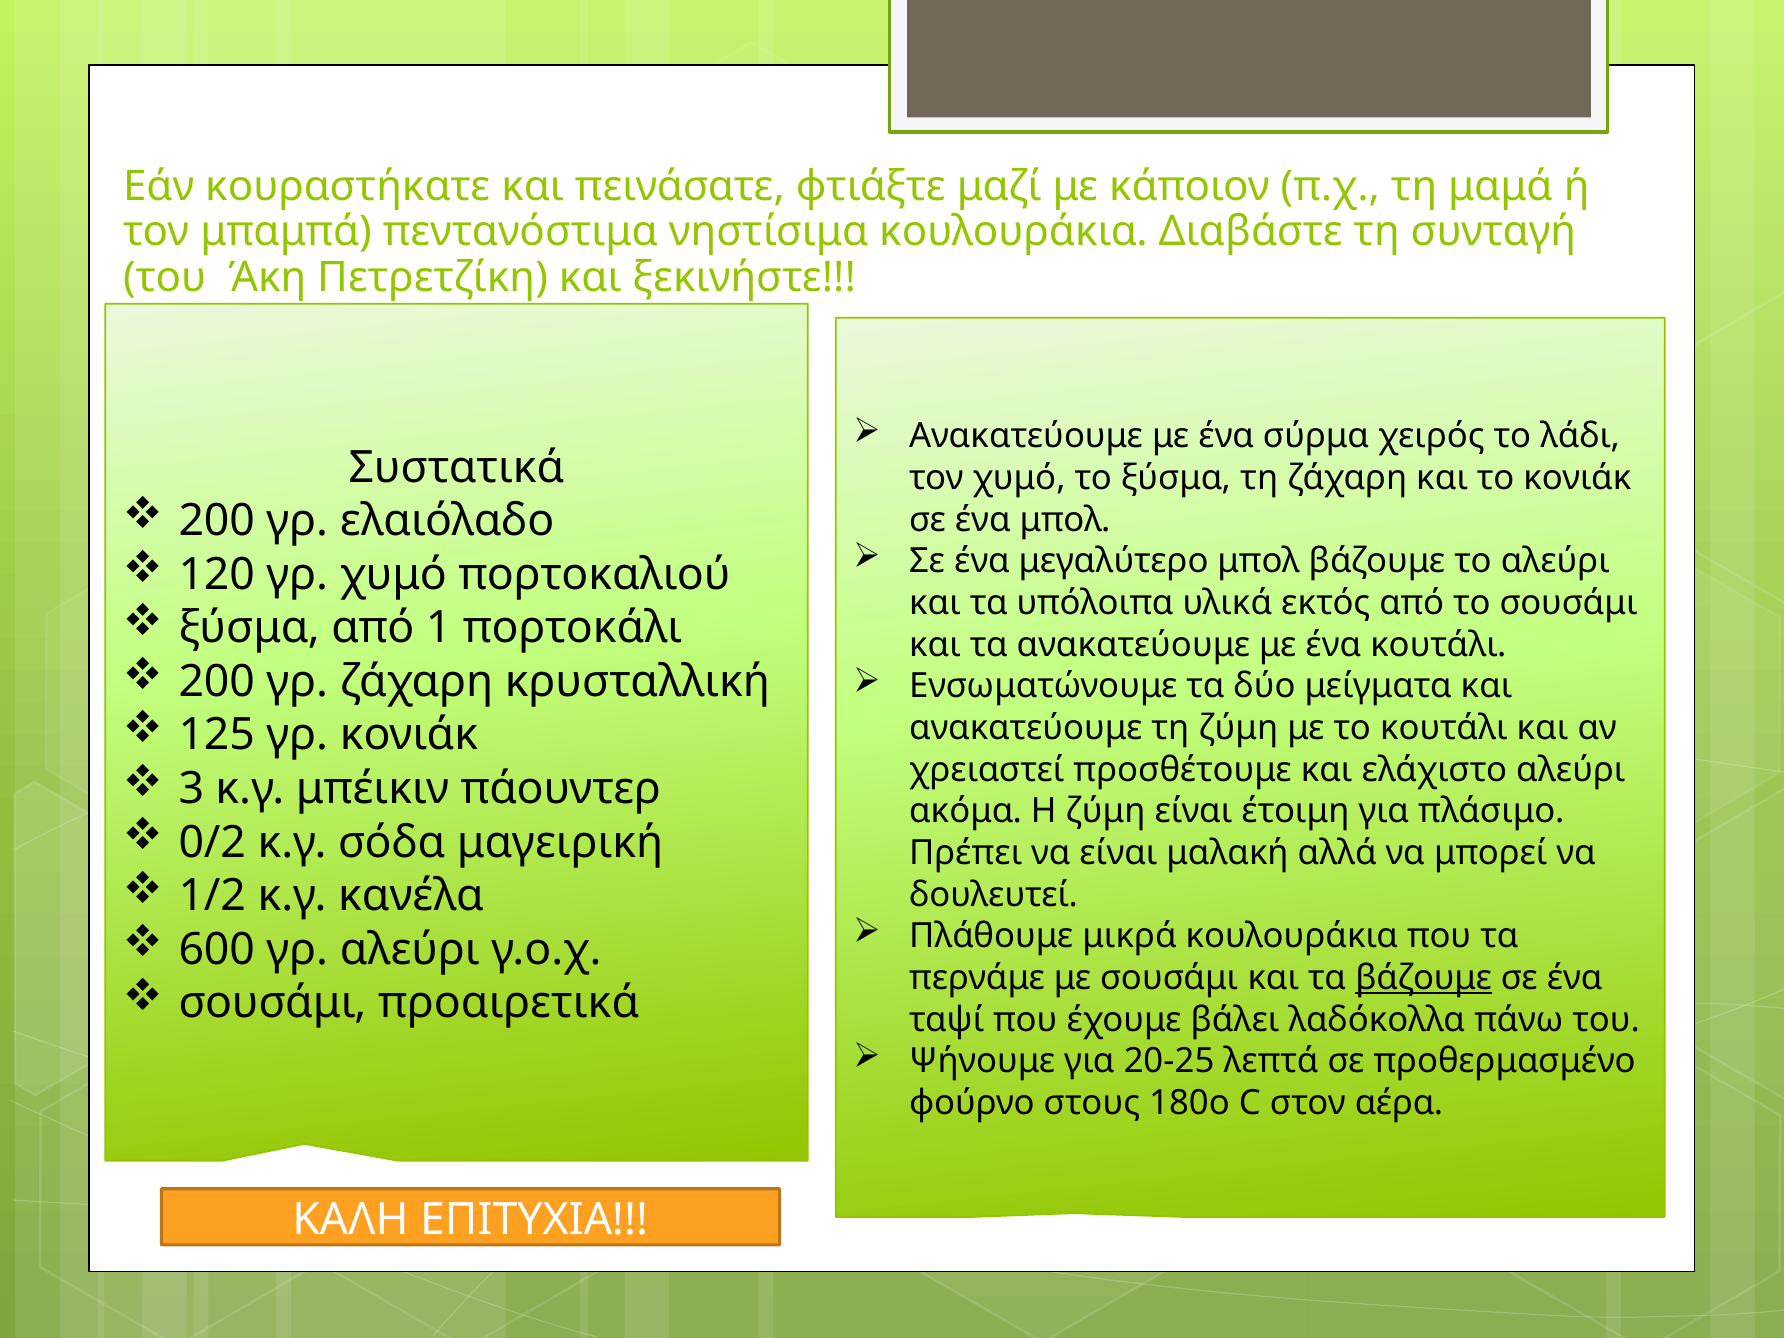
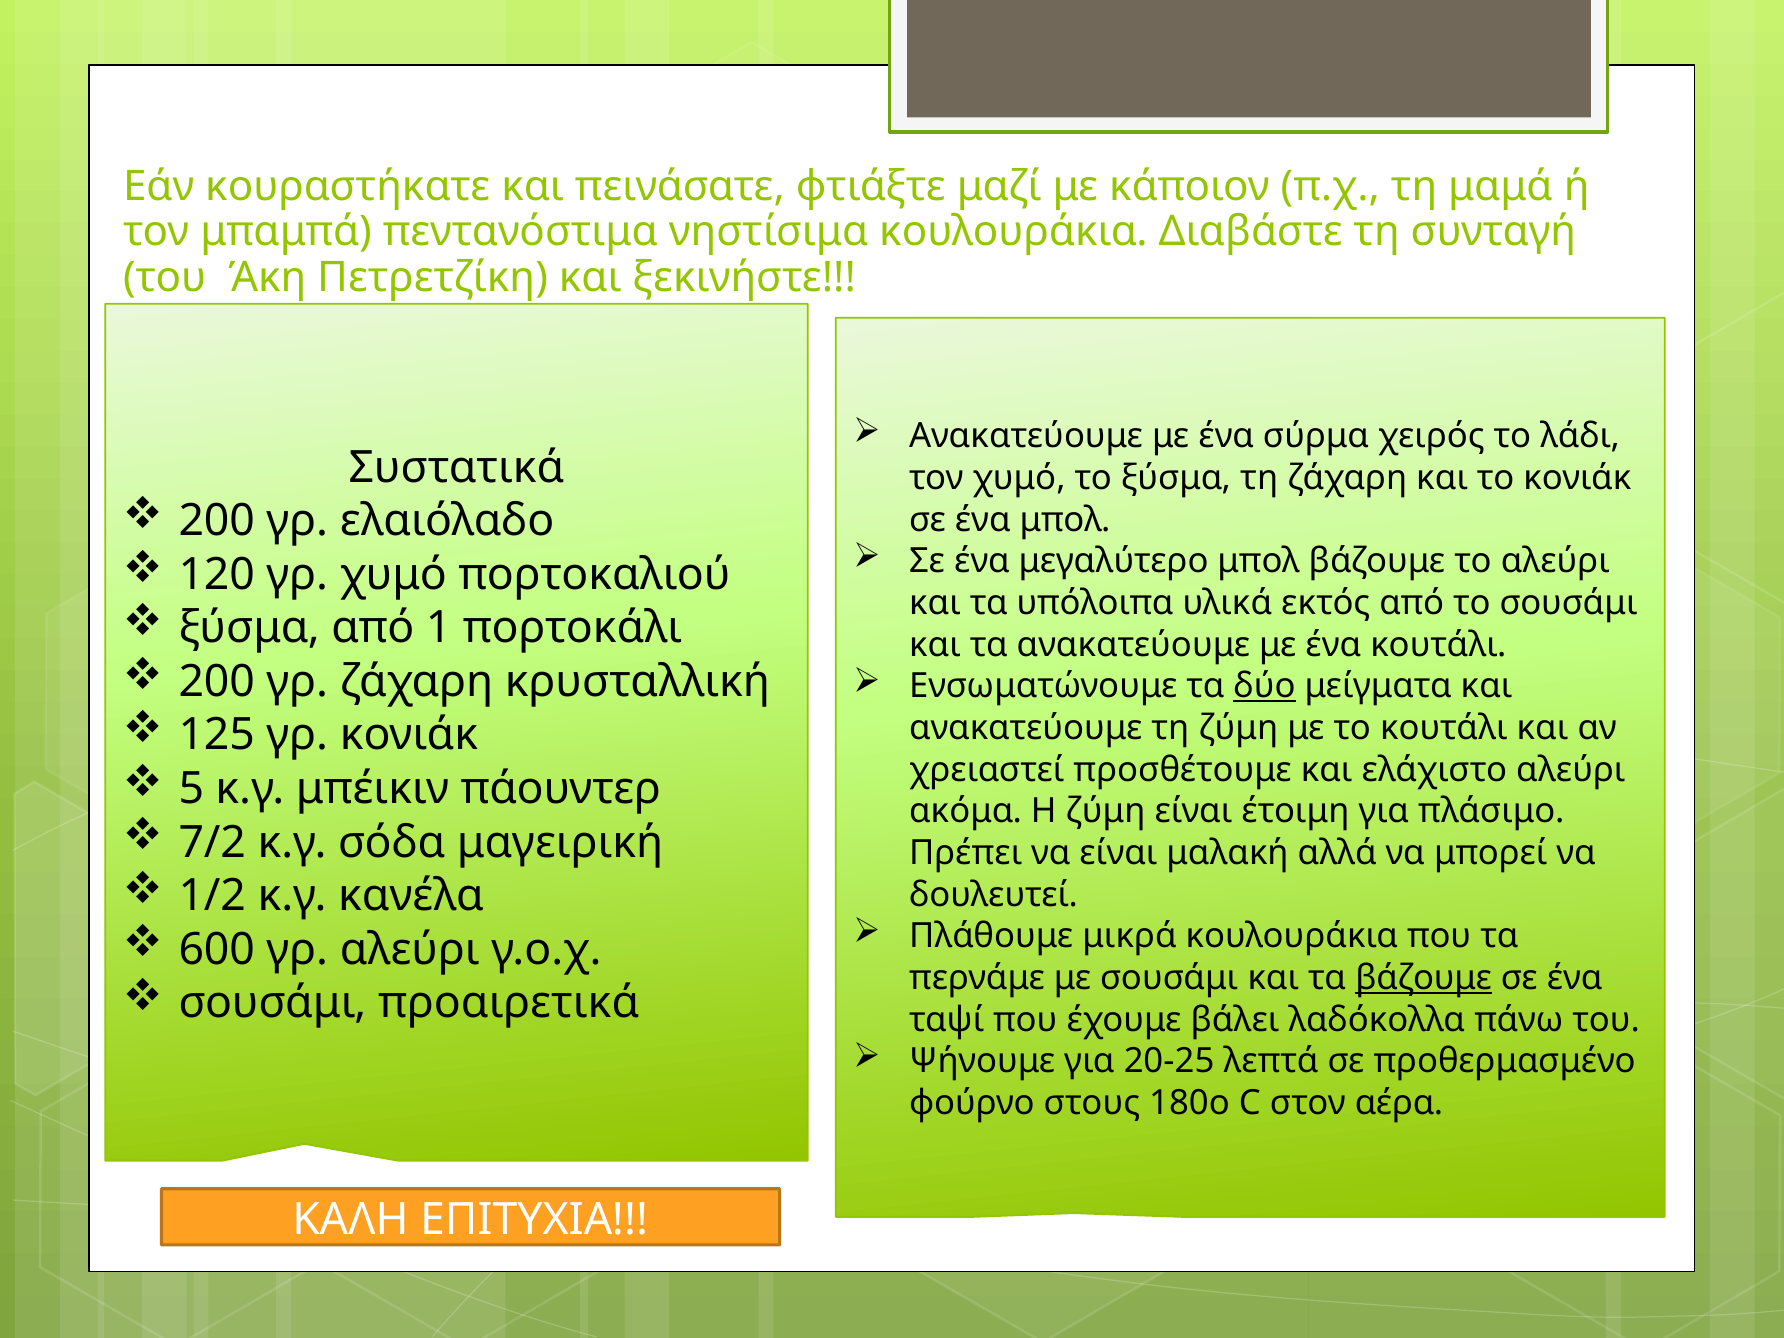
δύο underline: none -> present
3: 3 -> 5
0/2: 0/2 -> 7/2
